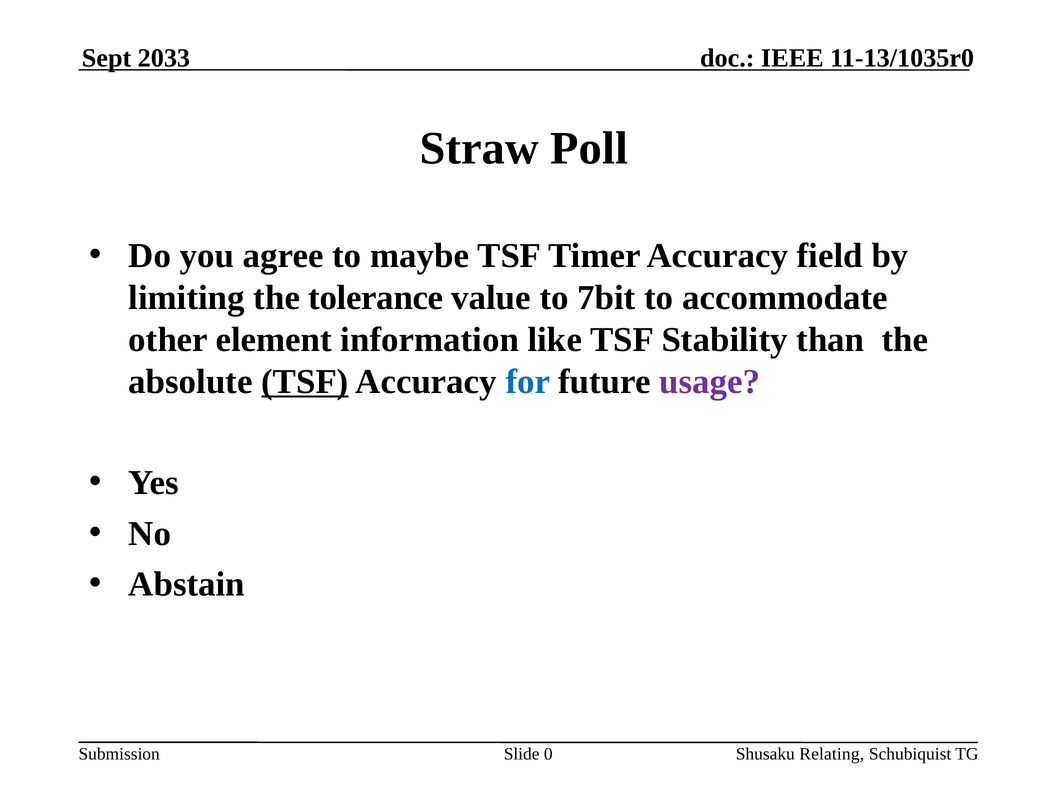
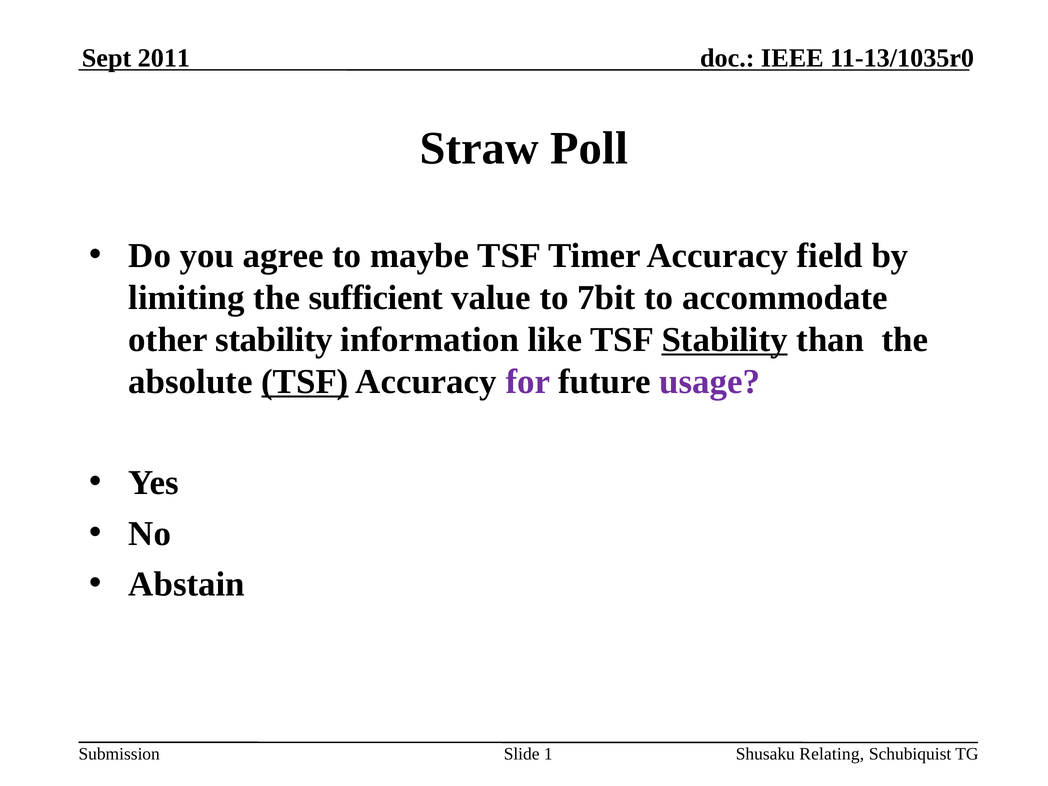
2033: 2033 -> 2011
tolerance: tolerance -> sufficient
other element: element -> stability
Stability at (725, 340) underline: none -> present
for colour: blue -> purple
0: 0 -> 1
